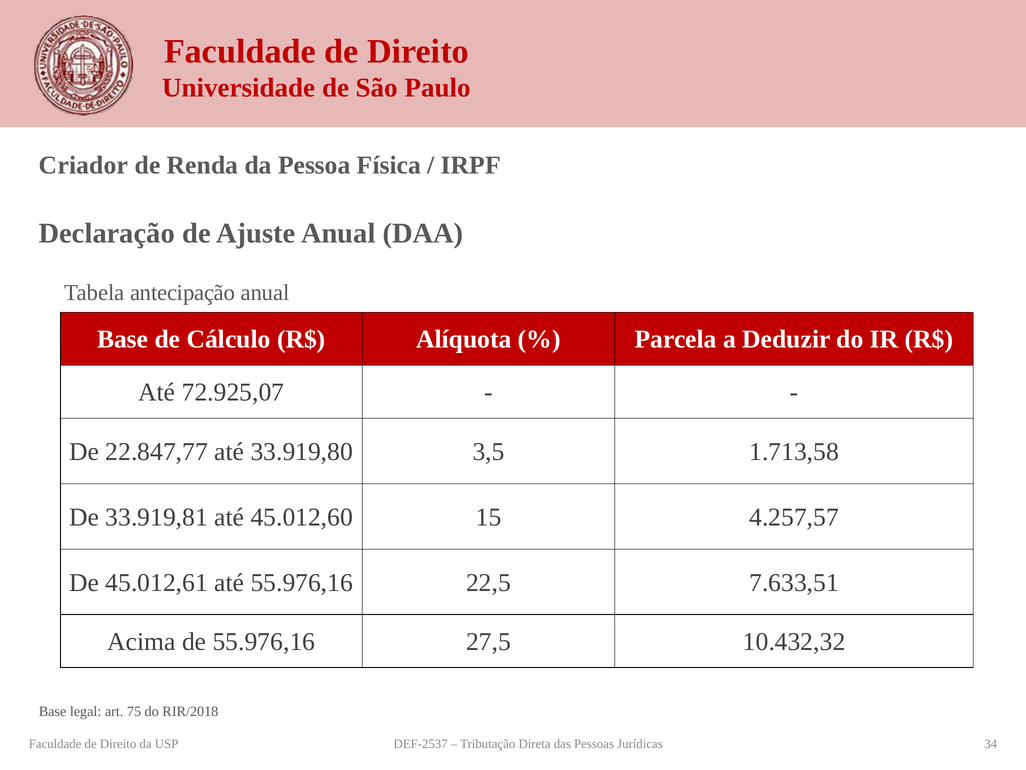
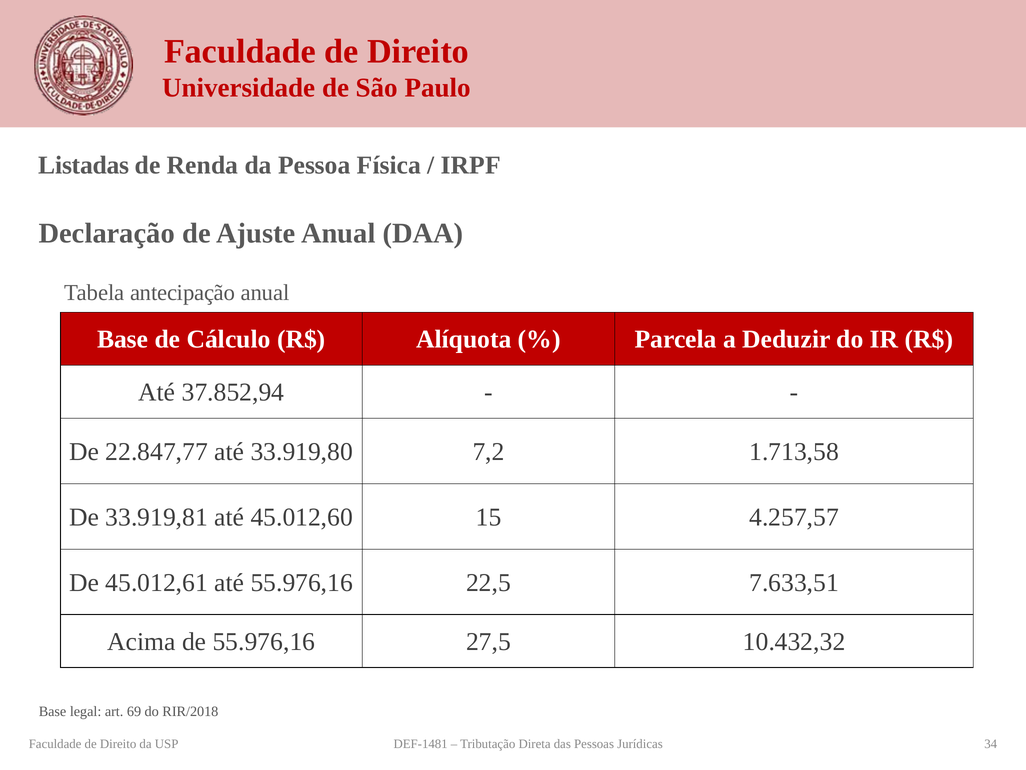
Criador: Criador -> Listadas
72.925,07: 72.925,07 -> 37.852,94
3,5: 3,5 -> 7,2
75: 75 -> 69
DEF-2537: DEF-2537 -> DEF-1481
